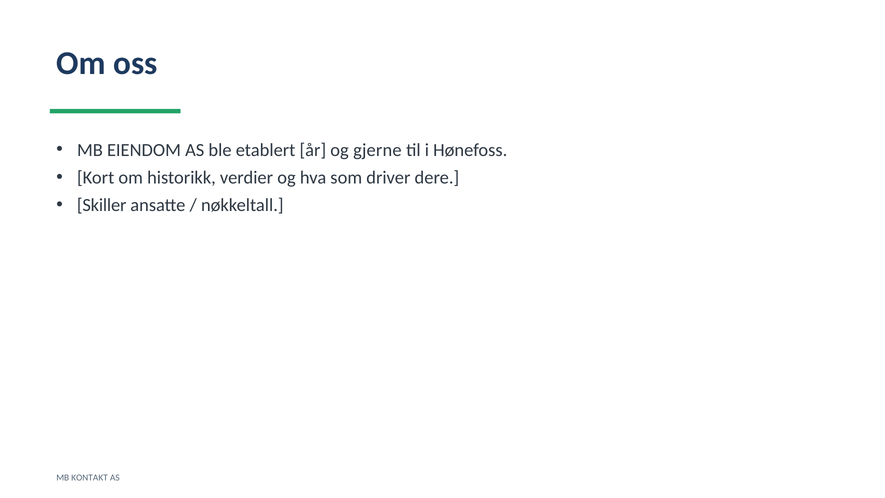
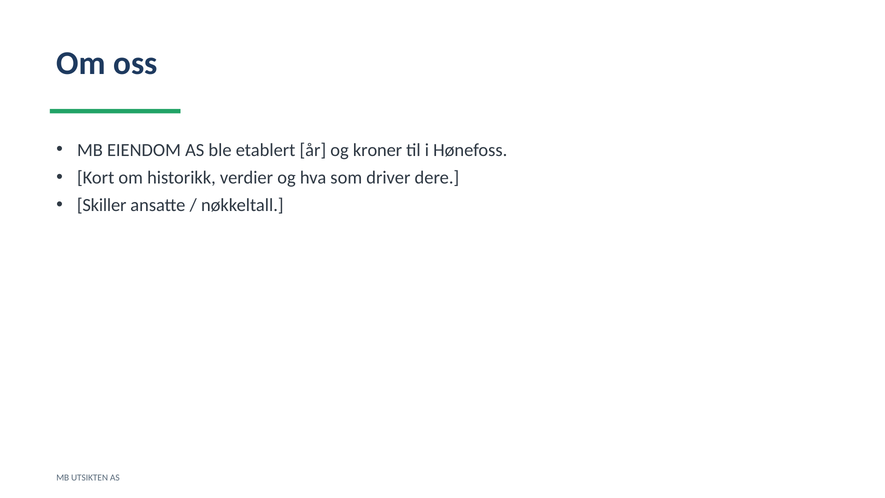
gjerne: gjerne -> kroner
KONTAKT: KONTAKT -> UTSIKTEN
